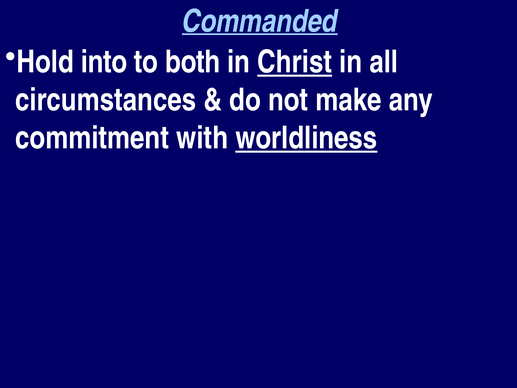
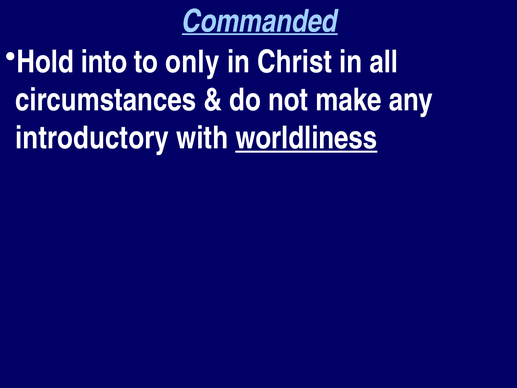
both: both -> only
Christ underline: present -> none
commitment: commitment -> introductory
